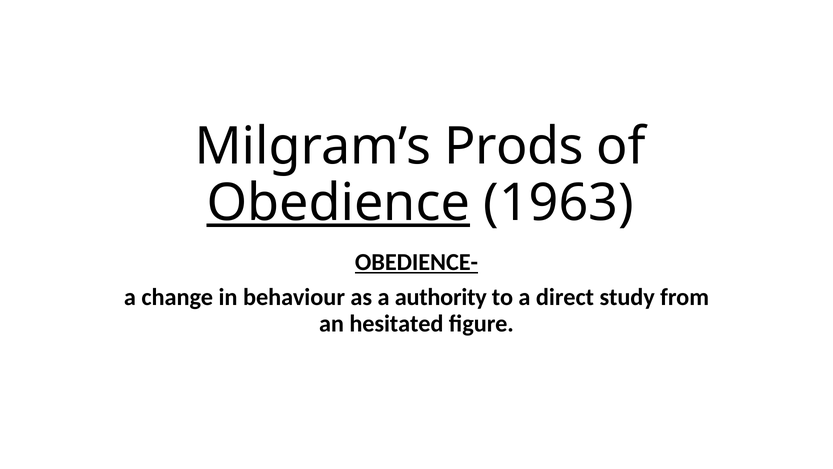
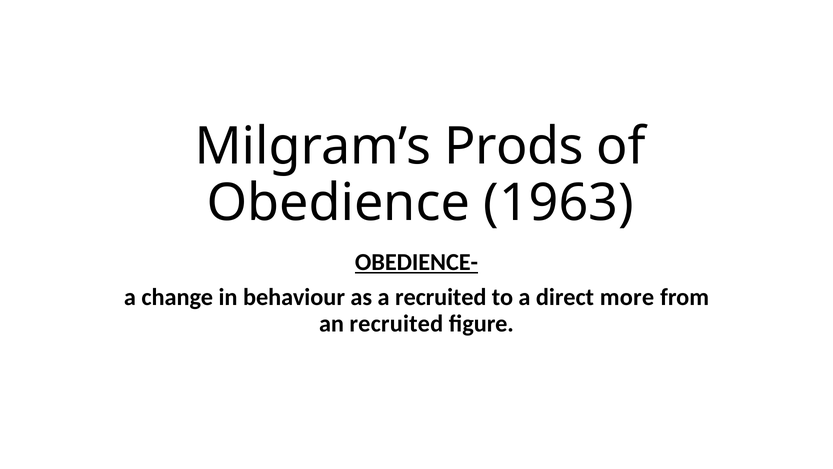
Obedience underline: present -> none
a authority: authority -> recruited
study: study -> more
an hesitated: hesitated -> recruited
